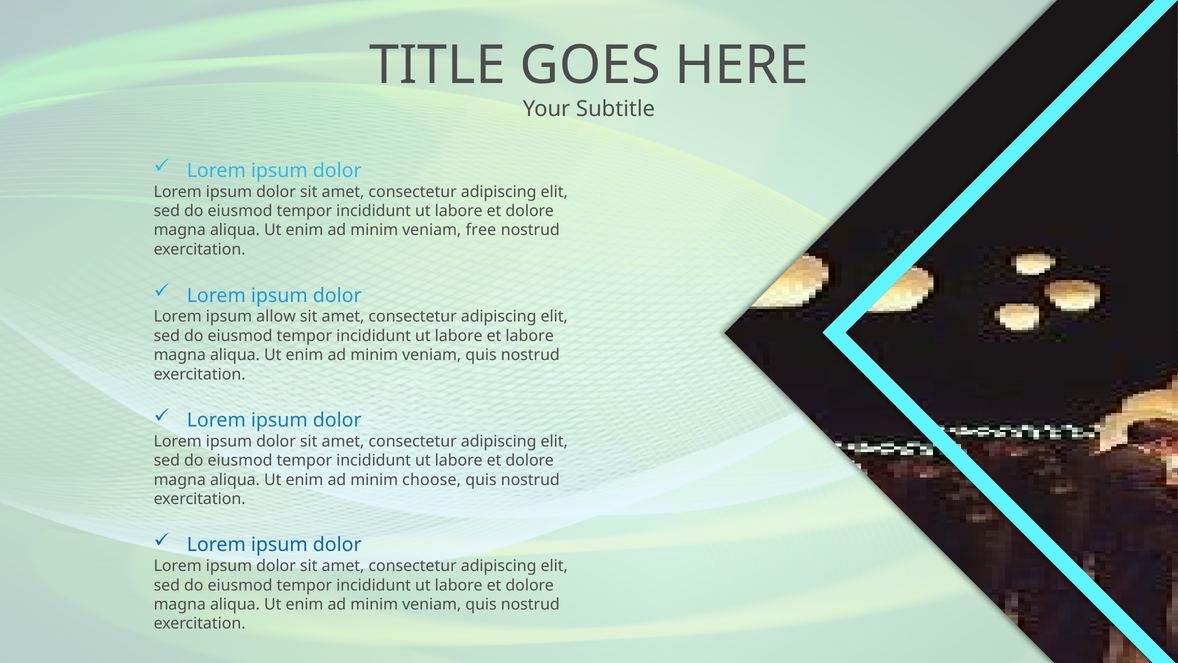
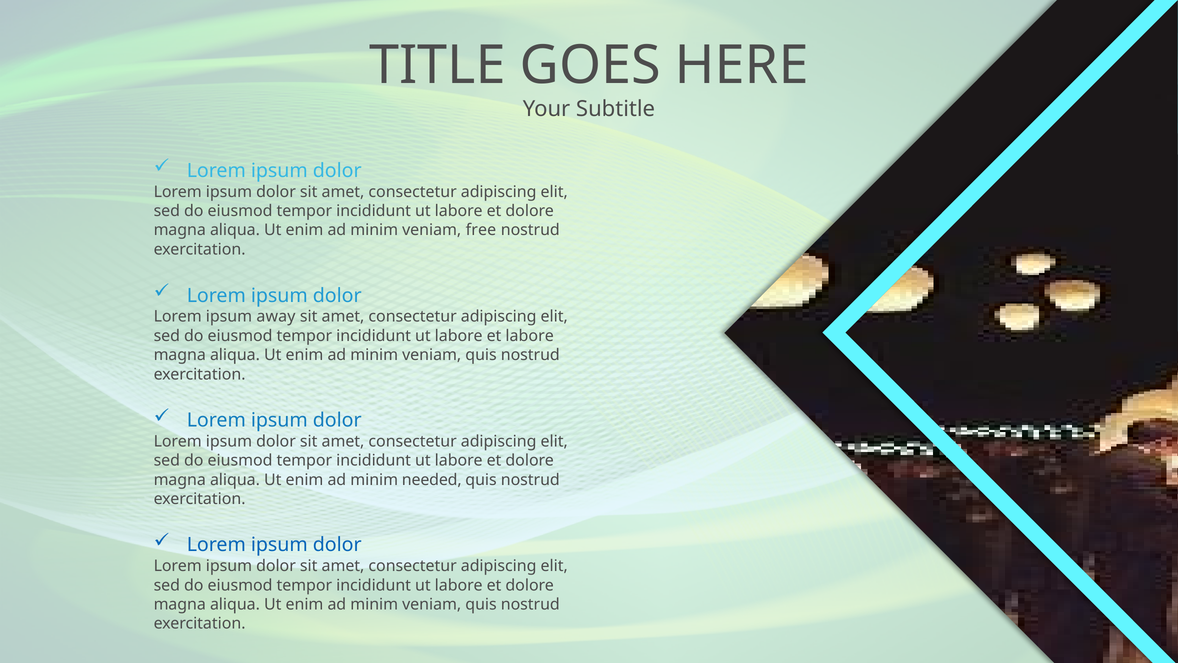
allow: allow -> away
choose: choose -> needed
